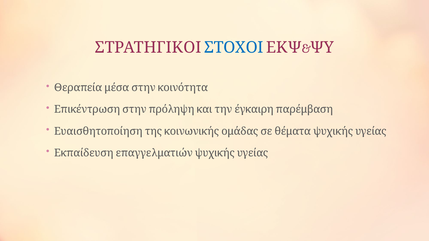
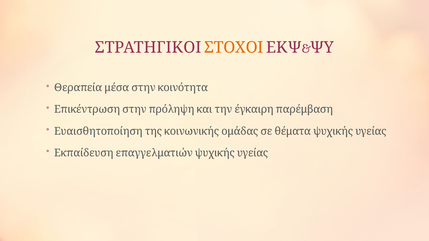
ΣΤΟΧΟΙ colour: blue -> orange
